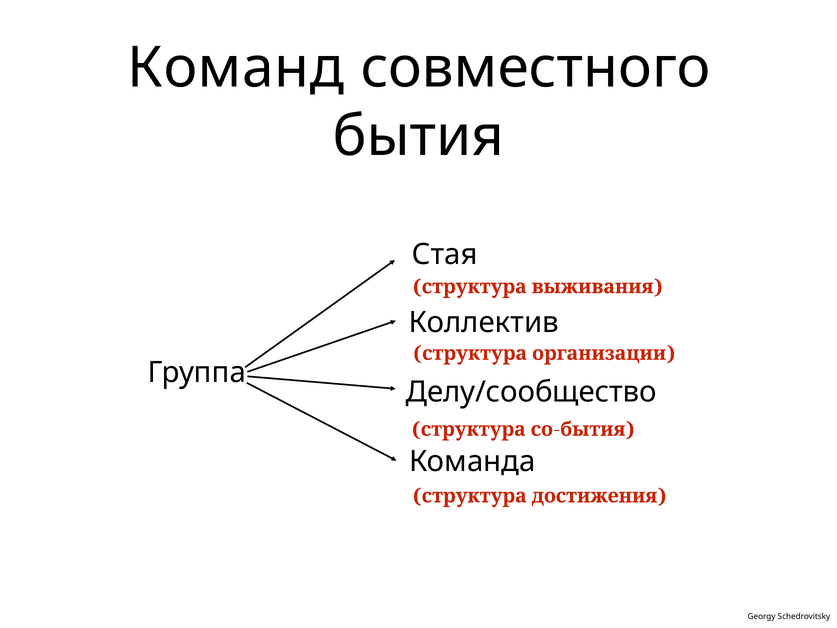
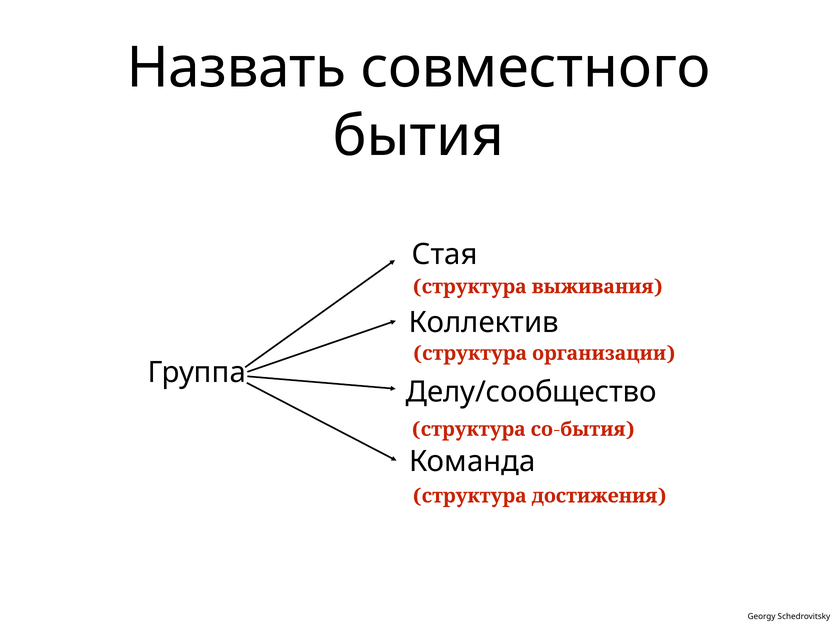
Команд: Команд -> Назвать
